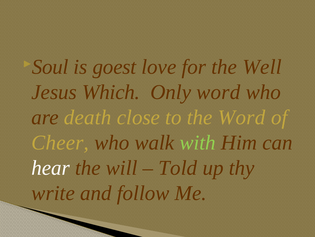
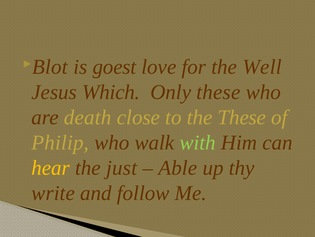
Soul: Soul -> Blot
Only word: word -> these
the Word: Word -> These
Cheer: Cheer -> Philip
hear colour: white -> yellow
will: will -> just
Told: Told -> Able
